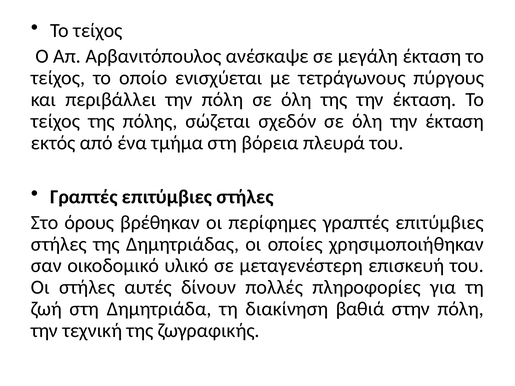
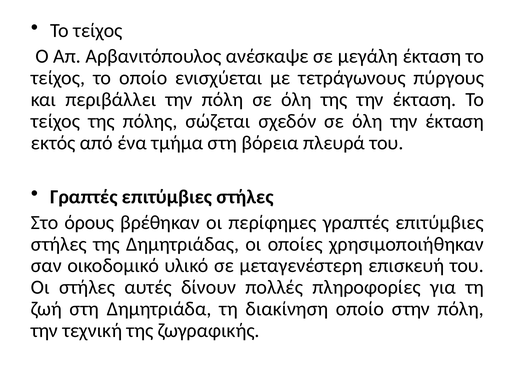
διακίνηση βαθιά: βαθιά -> οποίο
